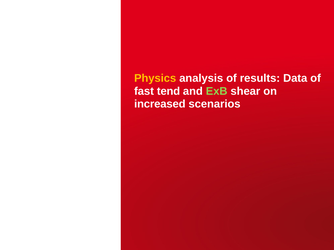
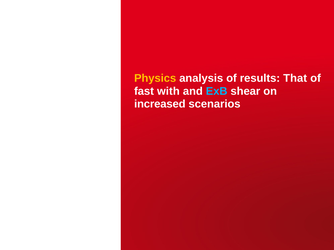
Data: Data -> That
tend: tend -> with
ExB colour: light green -> light blue
